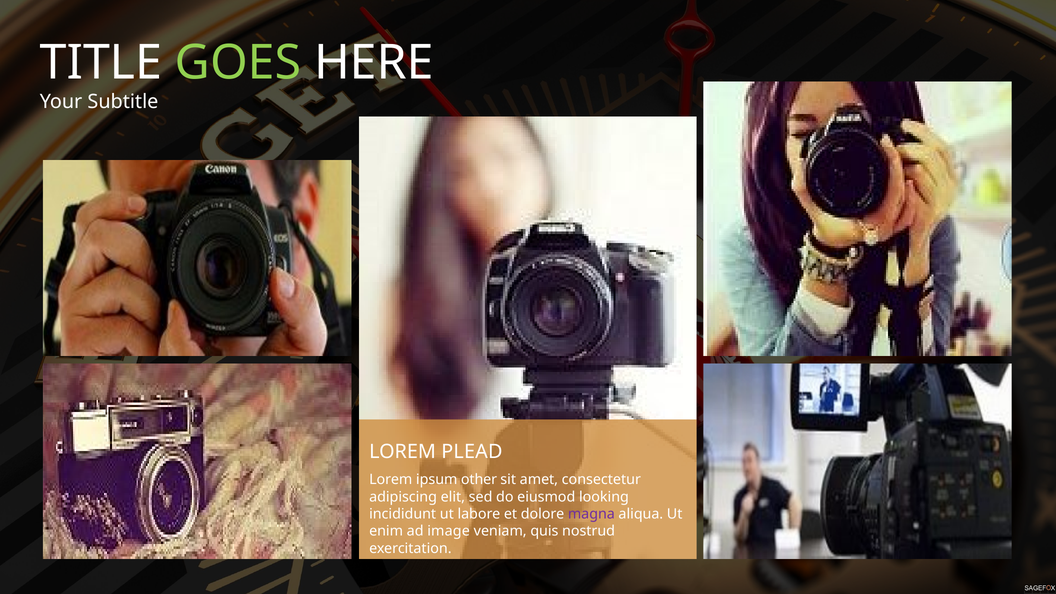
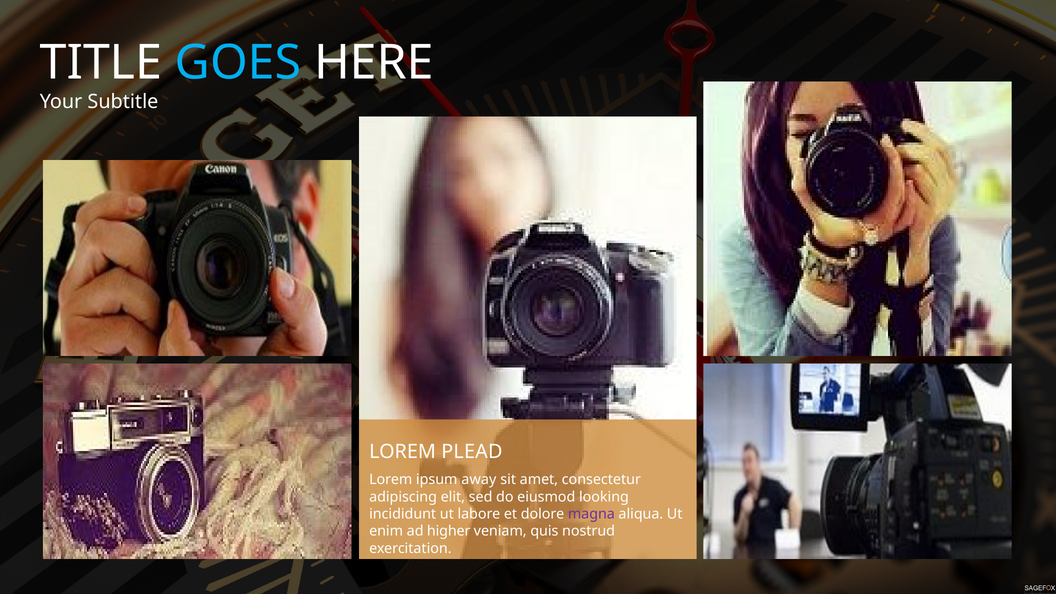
GOES colour: light green -> light blue
other: other -> away
image: image -> higher
